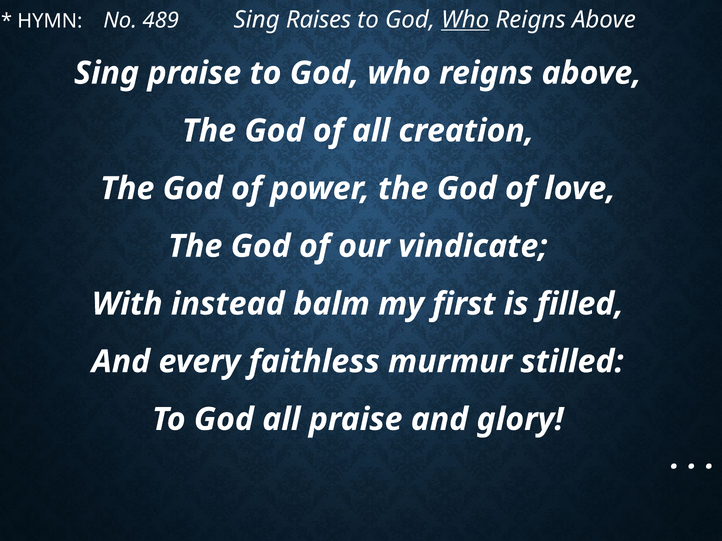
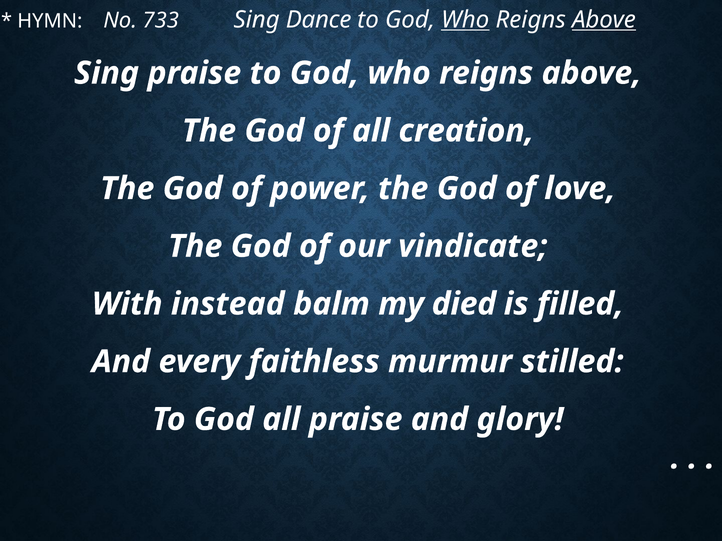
489: 489 -> 733
Raises: Raises -> Dance
Above at (604, 20) underline: none -> present
first: first -> died
